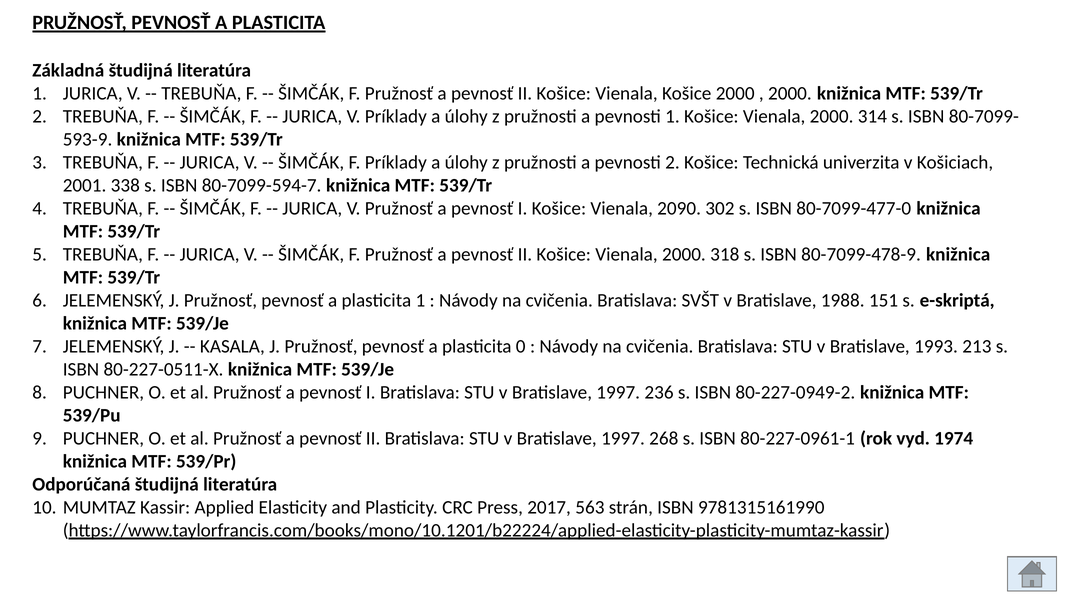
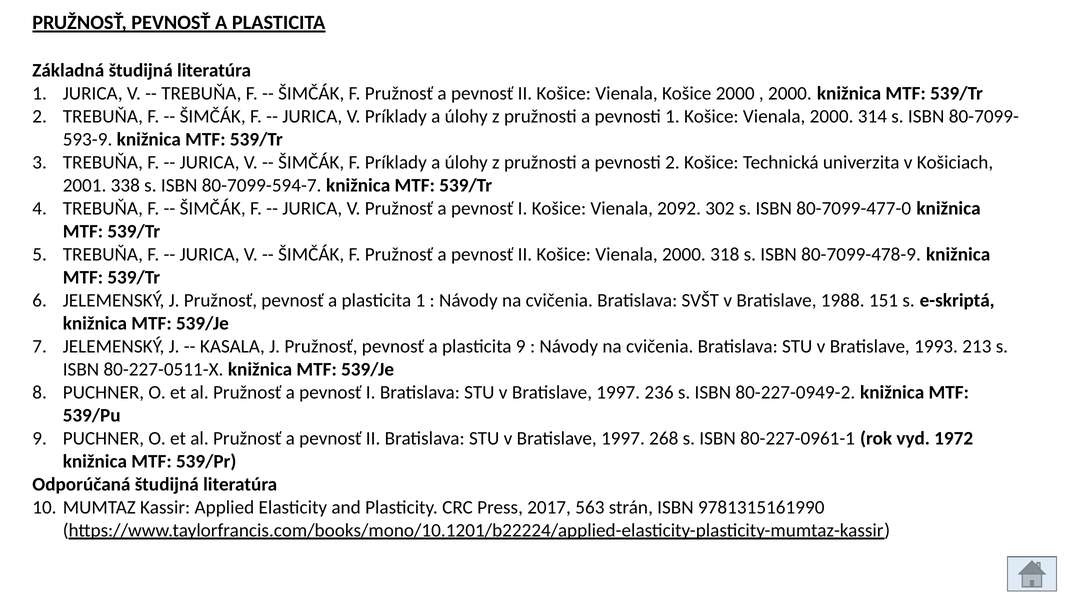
2090: 2090 -> 2092
plasticita 0: 0 -> 9
1974: 1974 -> 1972
